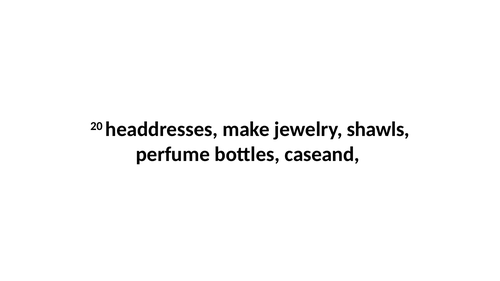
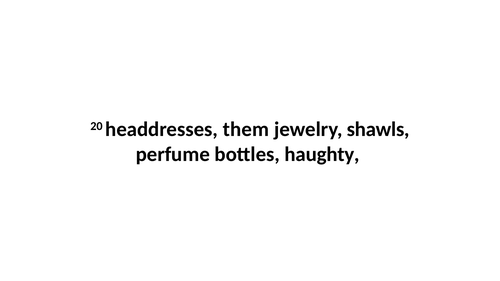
make: make -> them
caseand: caseand -> haughty
